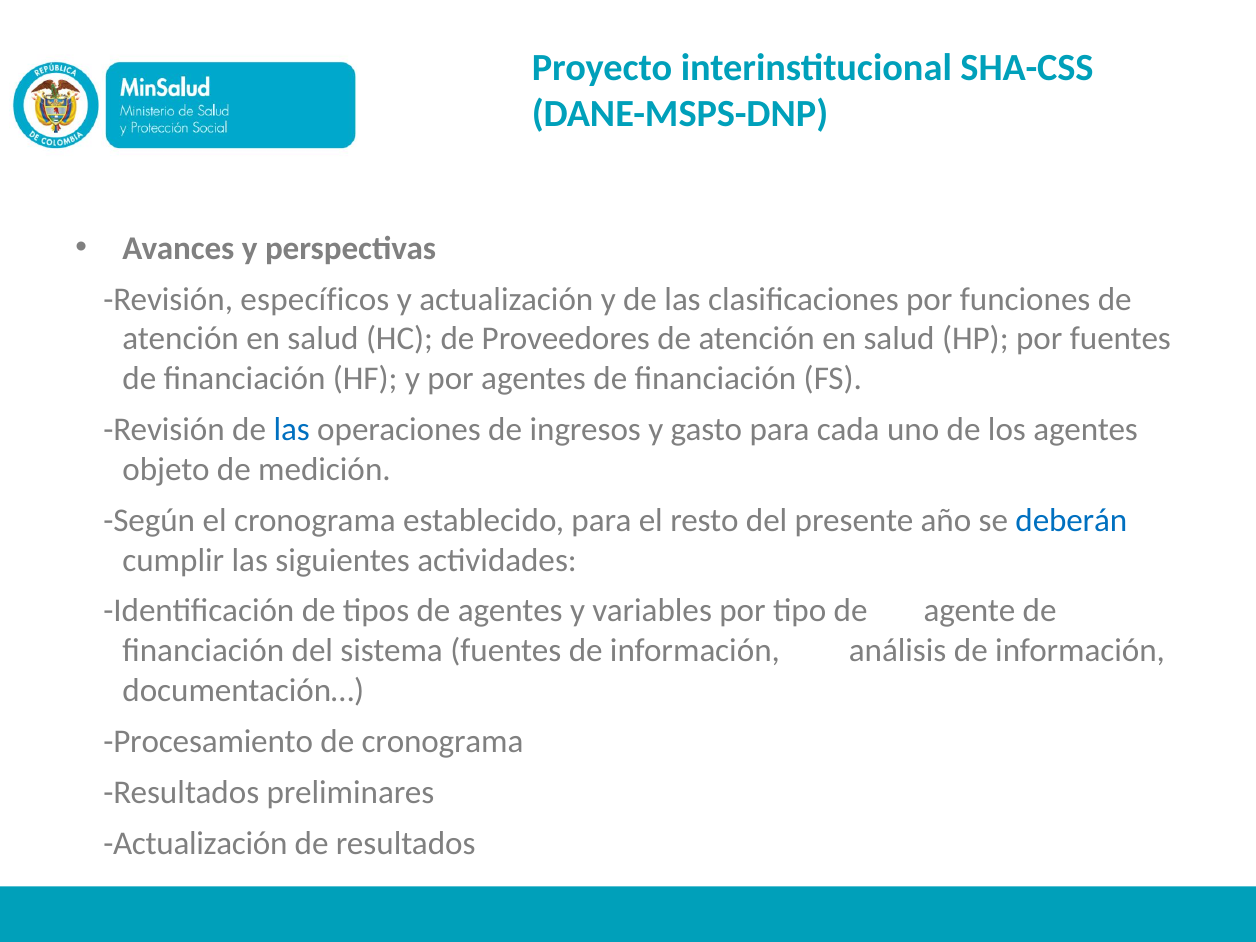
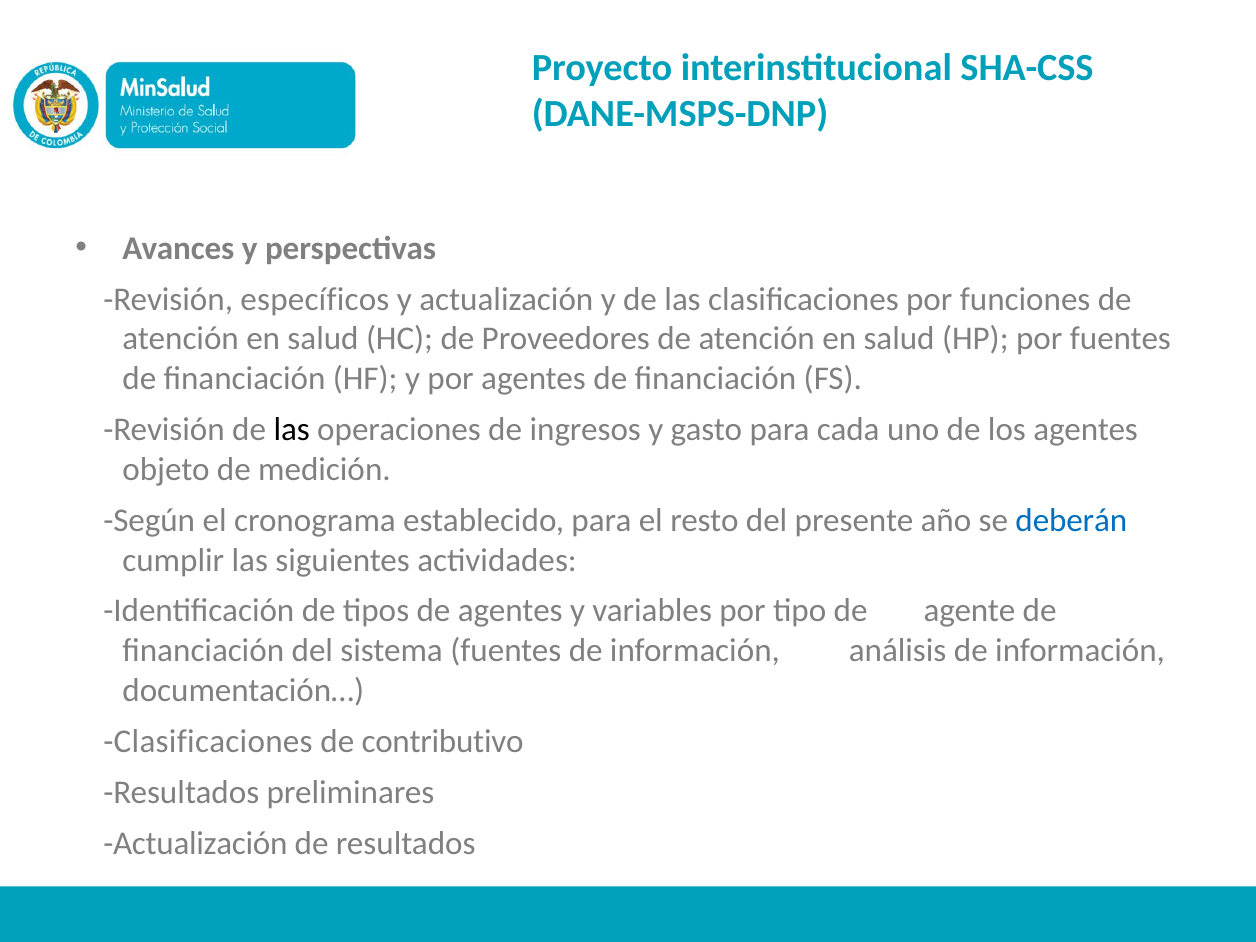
las at (292, 430) colour: blue -> black
Procesamiento at (208, 741): Procesamiento -> Clasificaciones
de cronograma: cronograma -> contributivo
